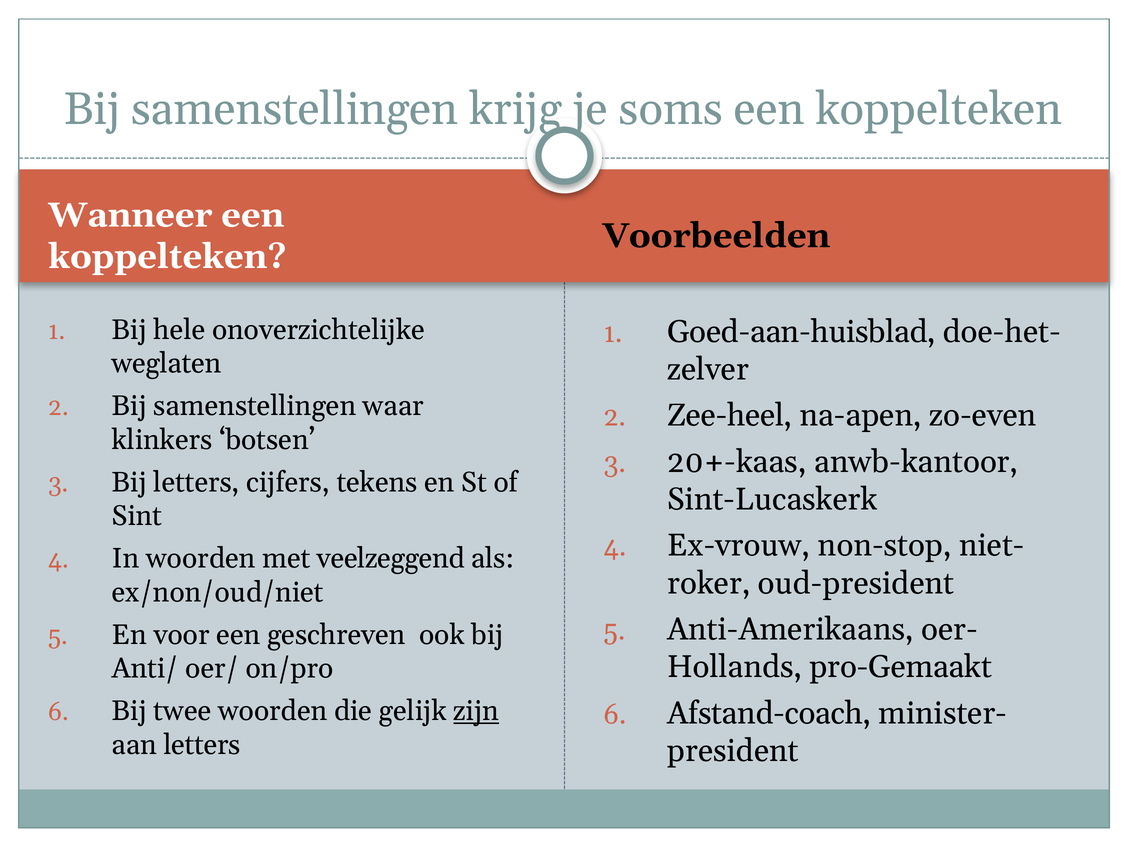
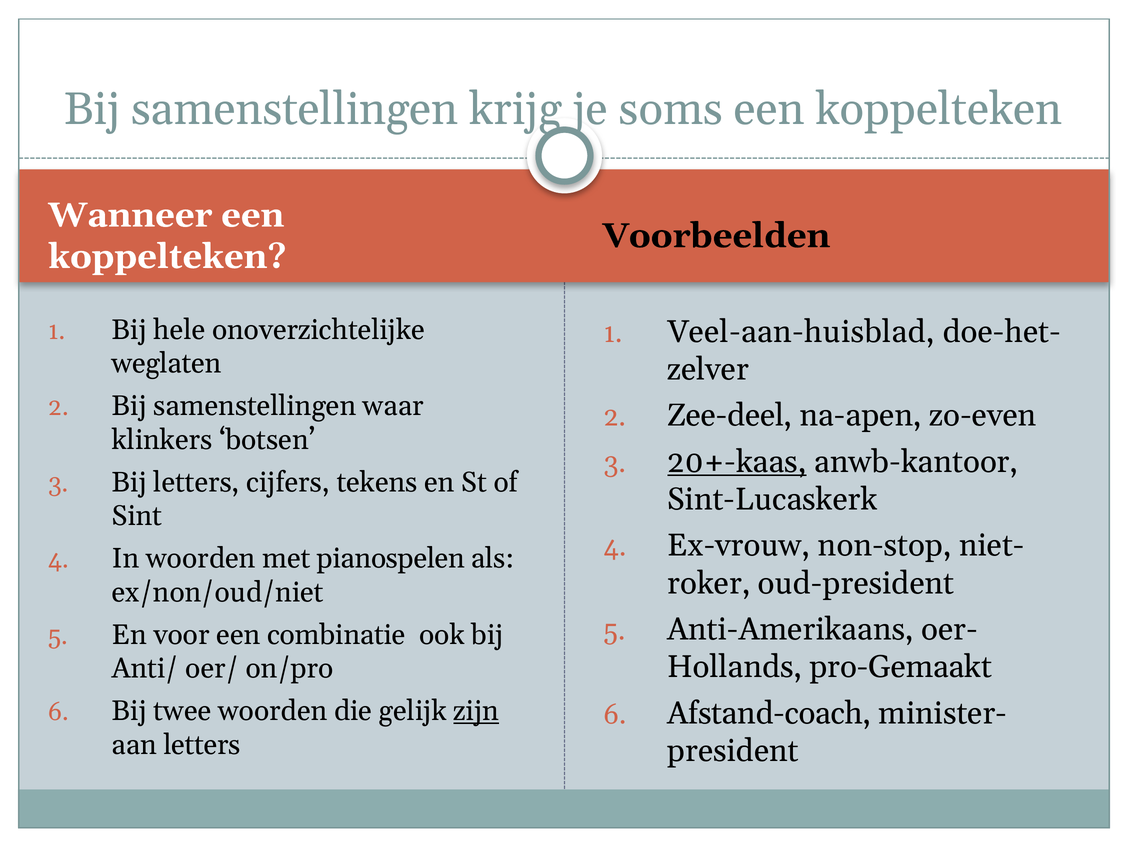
Goed-aan-huisblad: Goed-aan-huisblad -> Veel-aan-huisblad
Zee-heel: Zee-heel -> Zee-deel
20+-kaas underline: none -> present
veelzeggend: veelzeggend -> pianospelen
geschreven: geschreven -> combinatie
